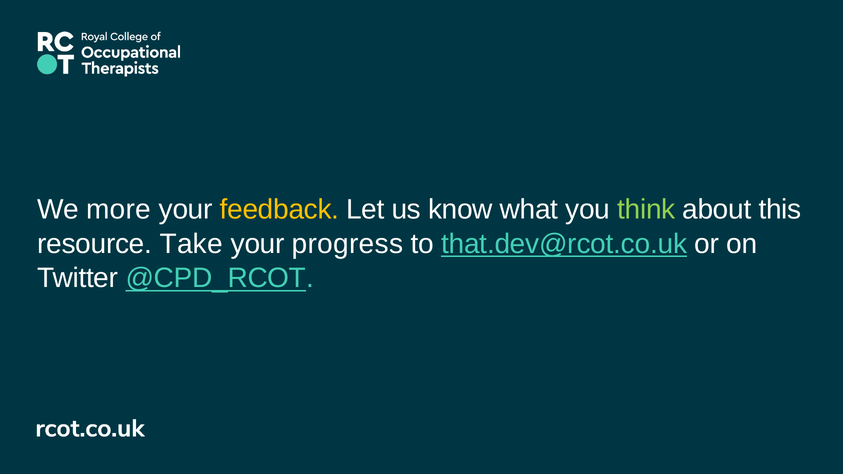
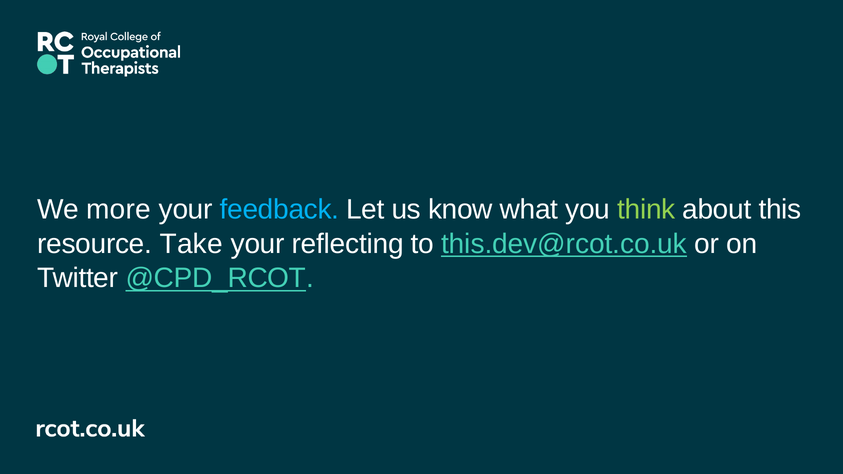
feedback colour: yellow -> light blue
progress: progress -> reflecting
that.dev@rcot.co.uk: that.dev@rcot.co.uk -> this.dev@rcot.co.uk
